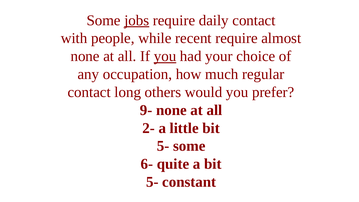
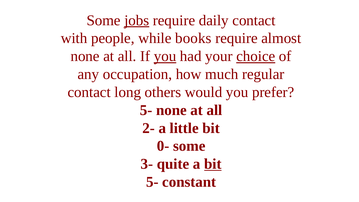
recent: recent -> books
choice underline: none -> present
9- at (146, 110): 9- -> 5-
5- at (163, 146): 5- -> 0-
6-: 6- -> 3-
bit at (213, 164) underline: none -> present
